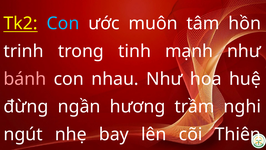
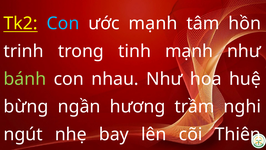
ước muôn: muôn -> mạnh
bánh colour: pink -> light green
đừng: đừng -> bừng
